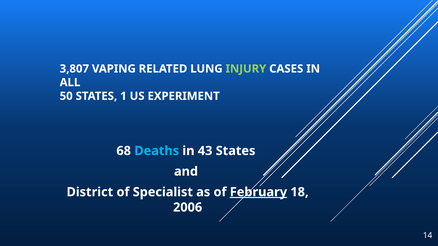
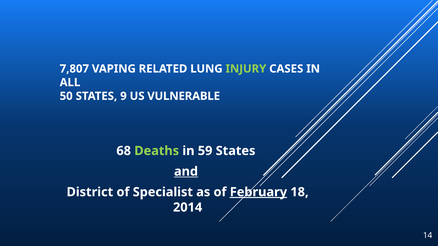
3,807: 3,807 -> 7,807
1: 1 -> 9
EXPERIMENT: EXPERIMENT -> VULNERABLE
Deaths colour: light blue -> light green
43: 43 -> 59
and underline: none -> present
2006: 2006 -> 2014
